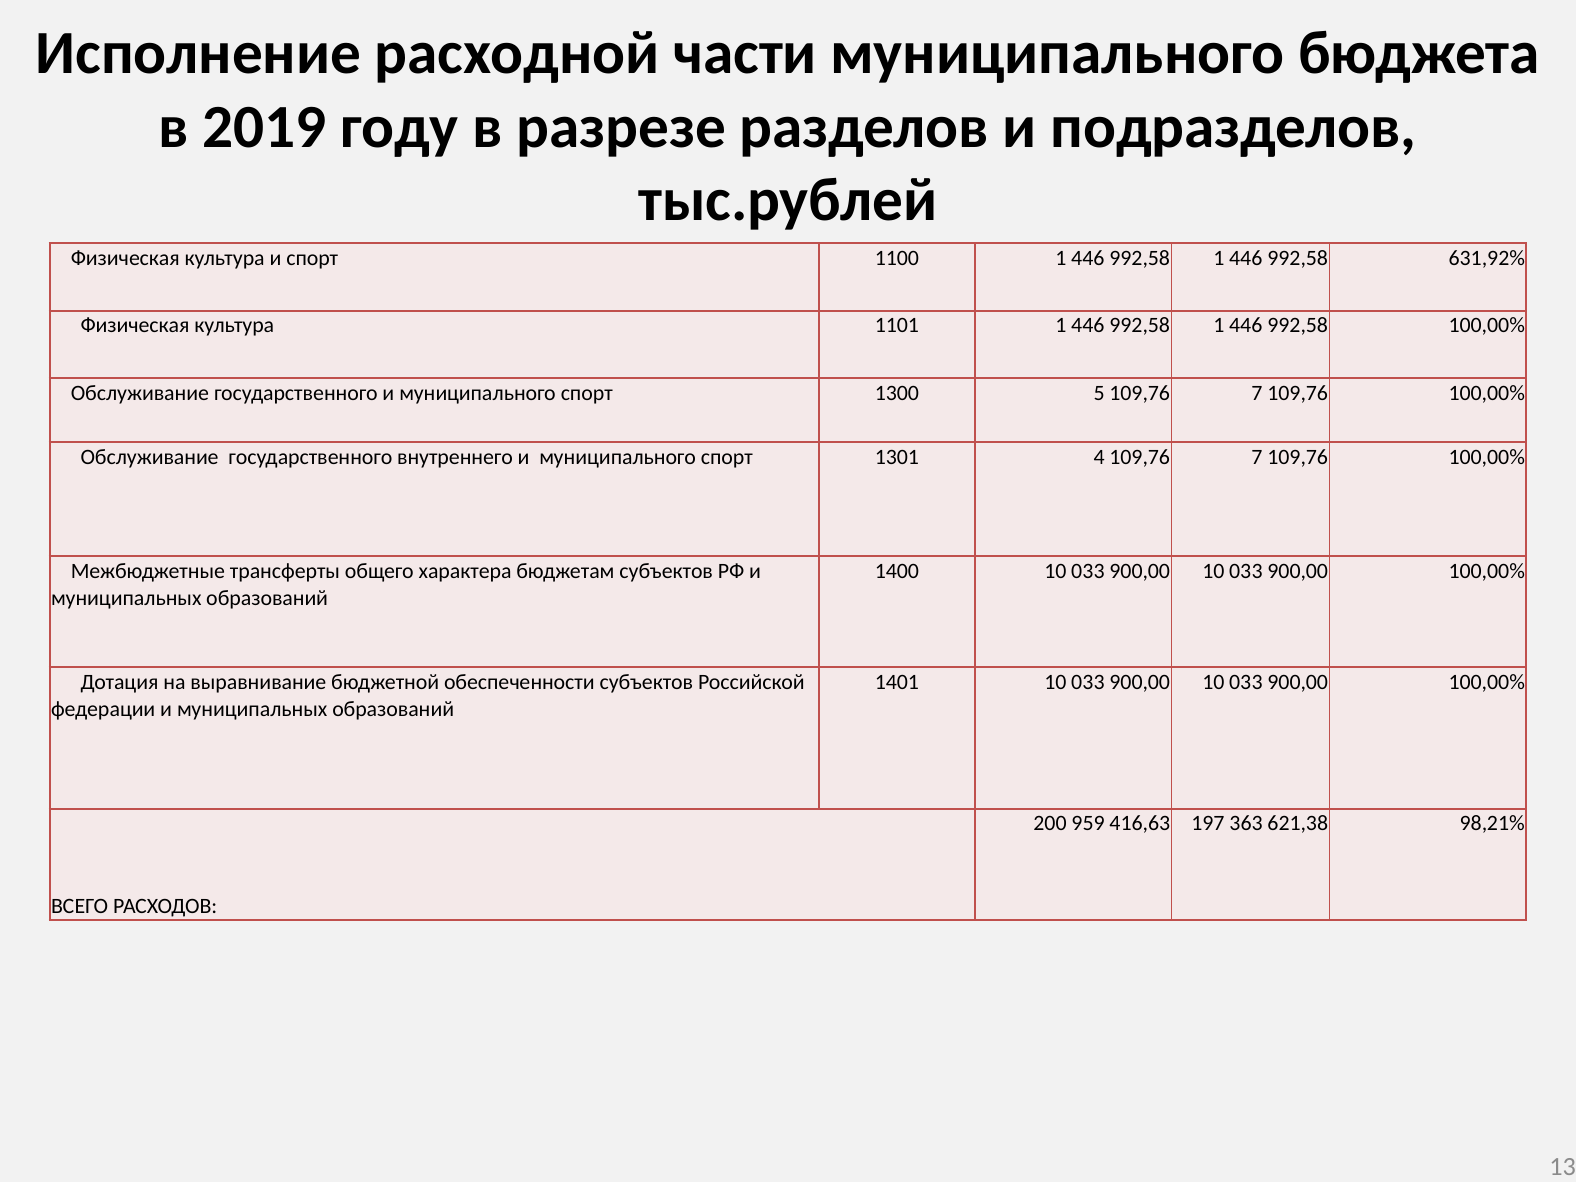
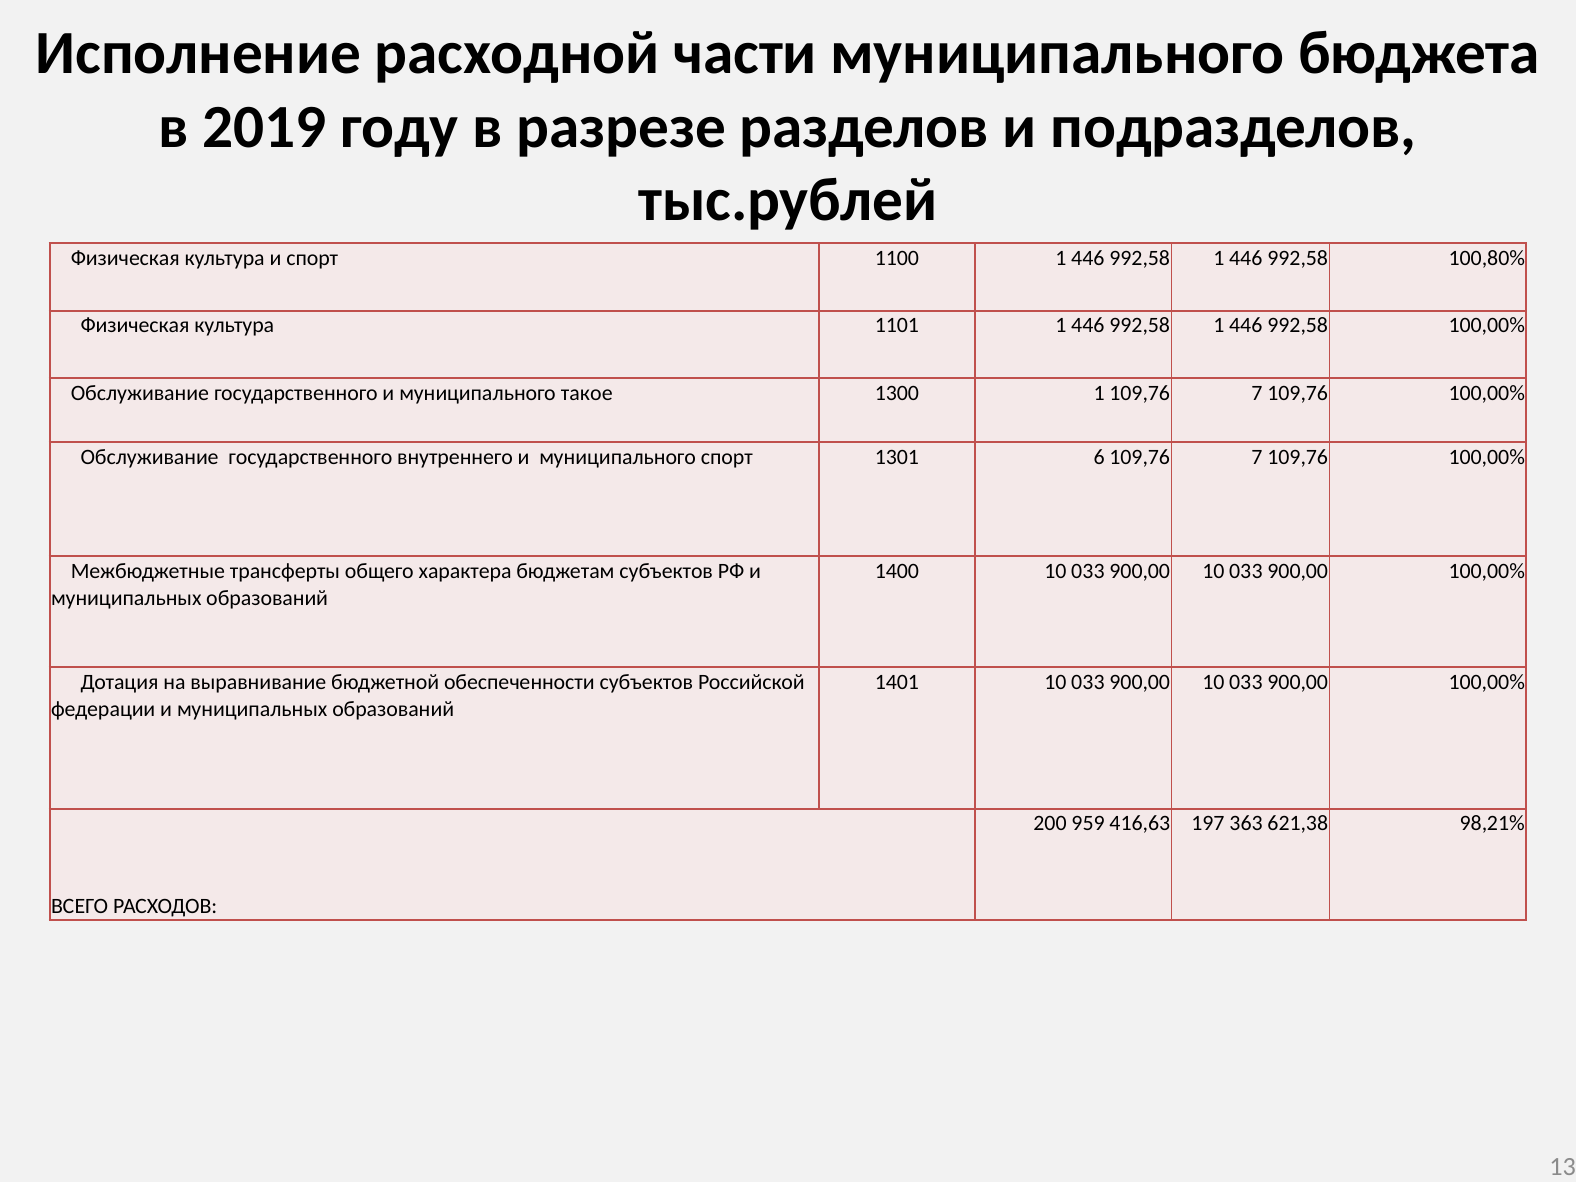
631,92%: 631,92% -> 100,80%
государственного и муниципального спорт: спорт -> такое
1300 5: 5 -> 1
4: 4 -> 6
